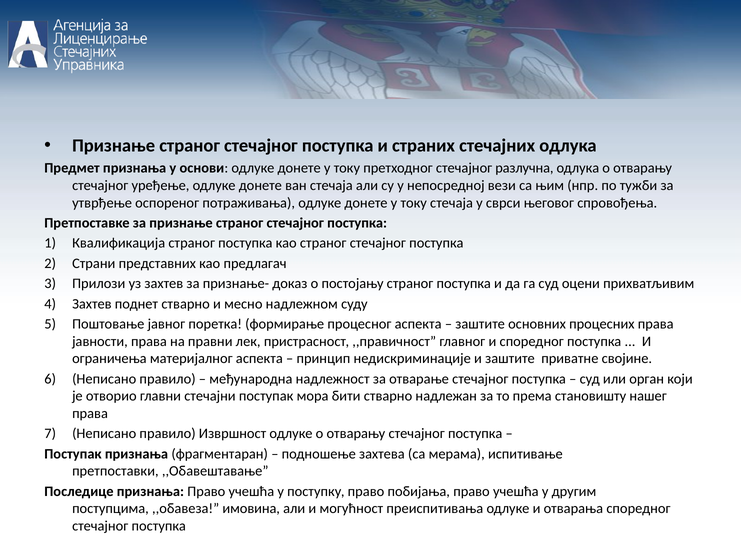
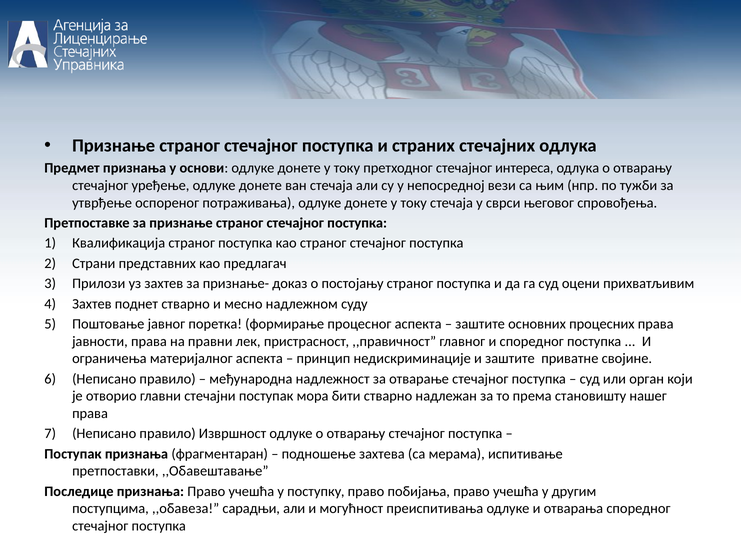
разлучна: разлучна -> интереса
имовина: имовина -> сарадњи
